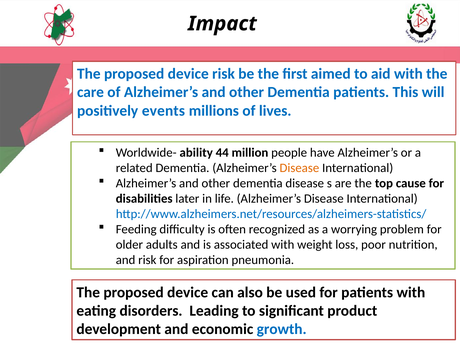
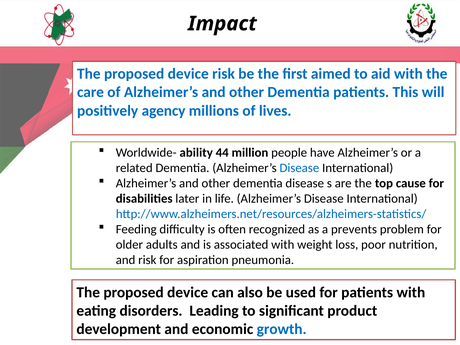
events: events -> agency
Disease at (299, 168) colour: orange -> blue
worrying: worrying -> prevents
